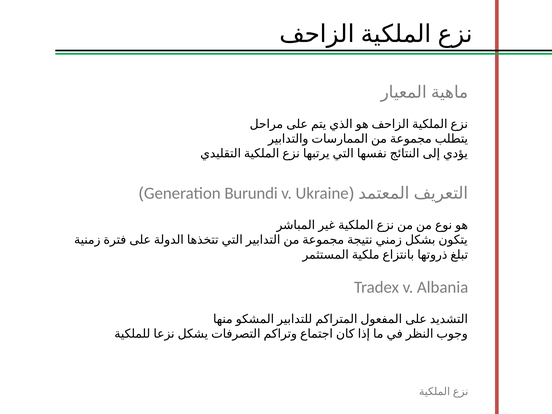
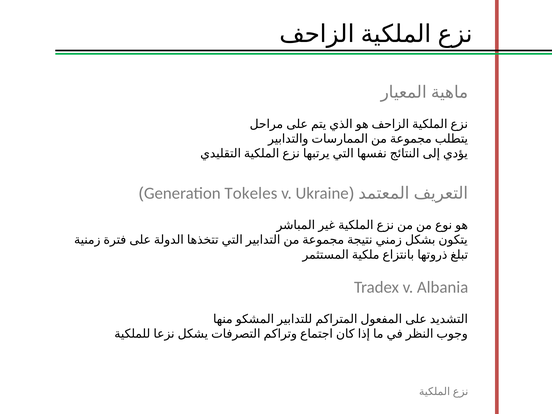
Burundi: Burundi -> Tokeles
